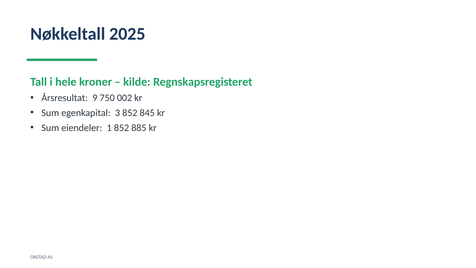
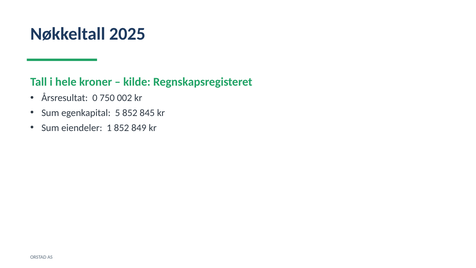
9: 9 -> 0
3: 3 -> 5
885: 885 -> 849
